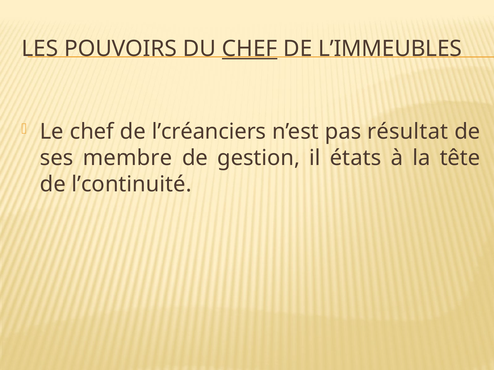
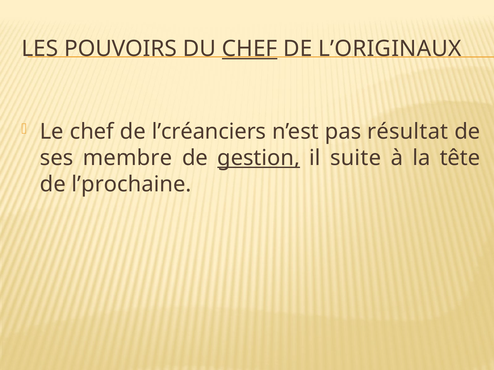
L’IMMEUBLES: L’IMMEUBLES -> L’ORIGINAUX
gestion underline: none -> present
états: états -> suite
l’continuité: l’continuité -> l’prochaine
